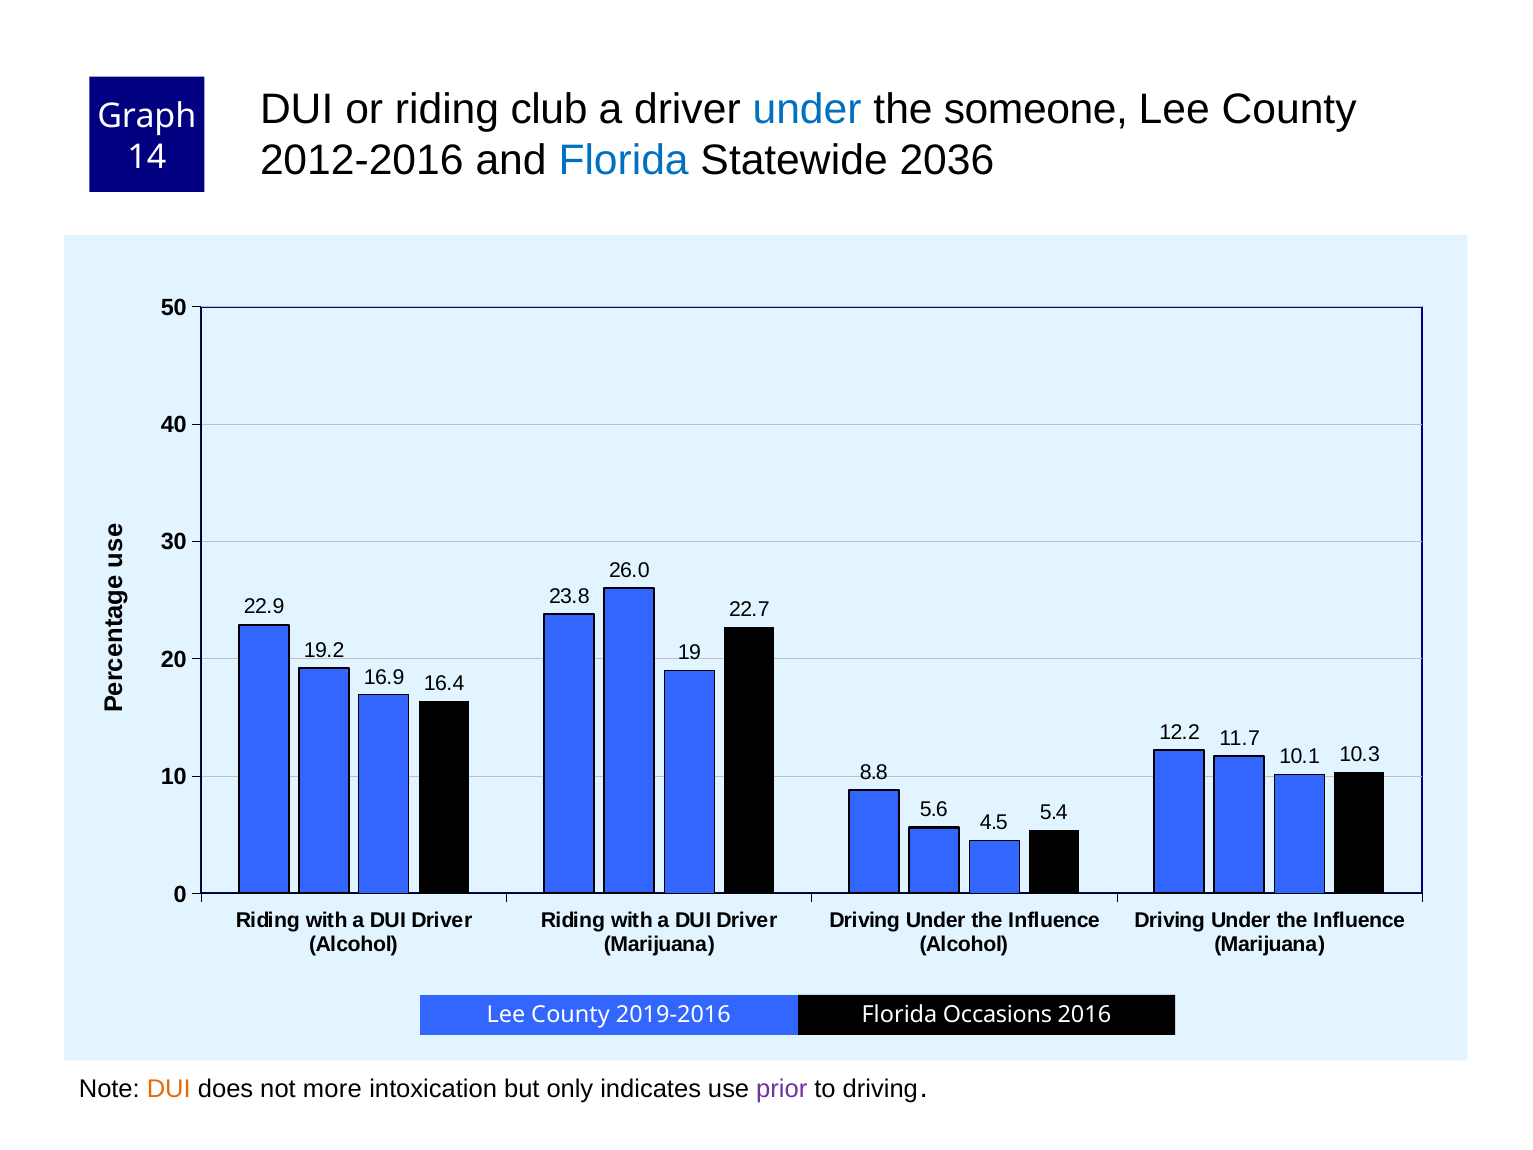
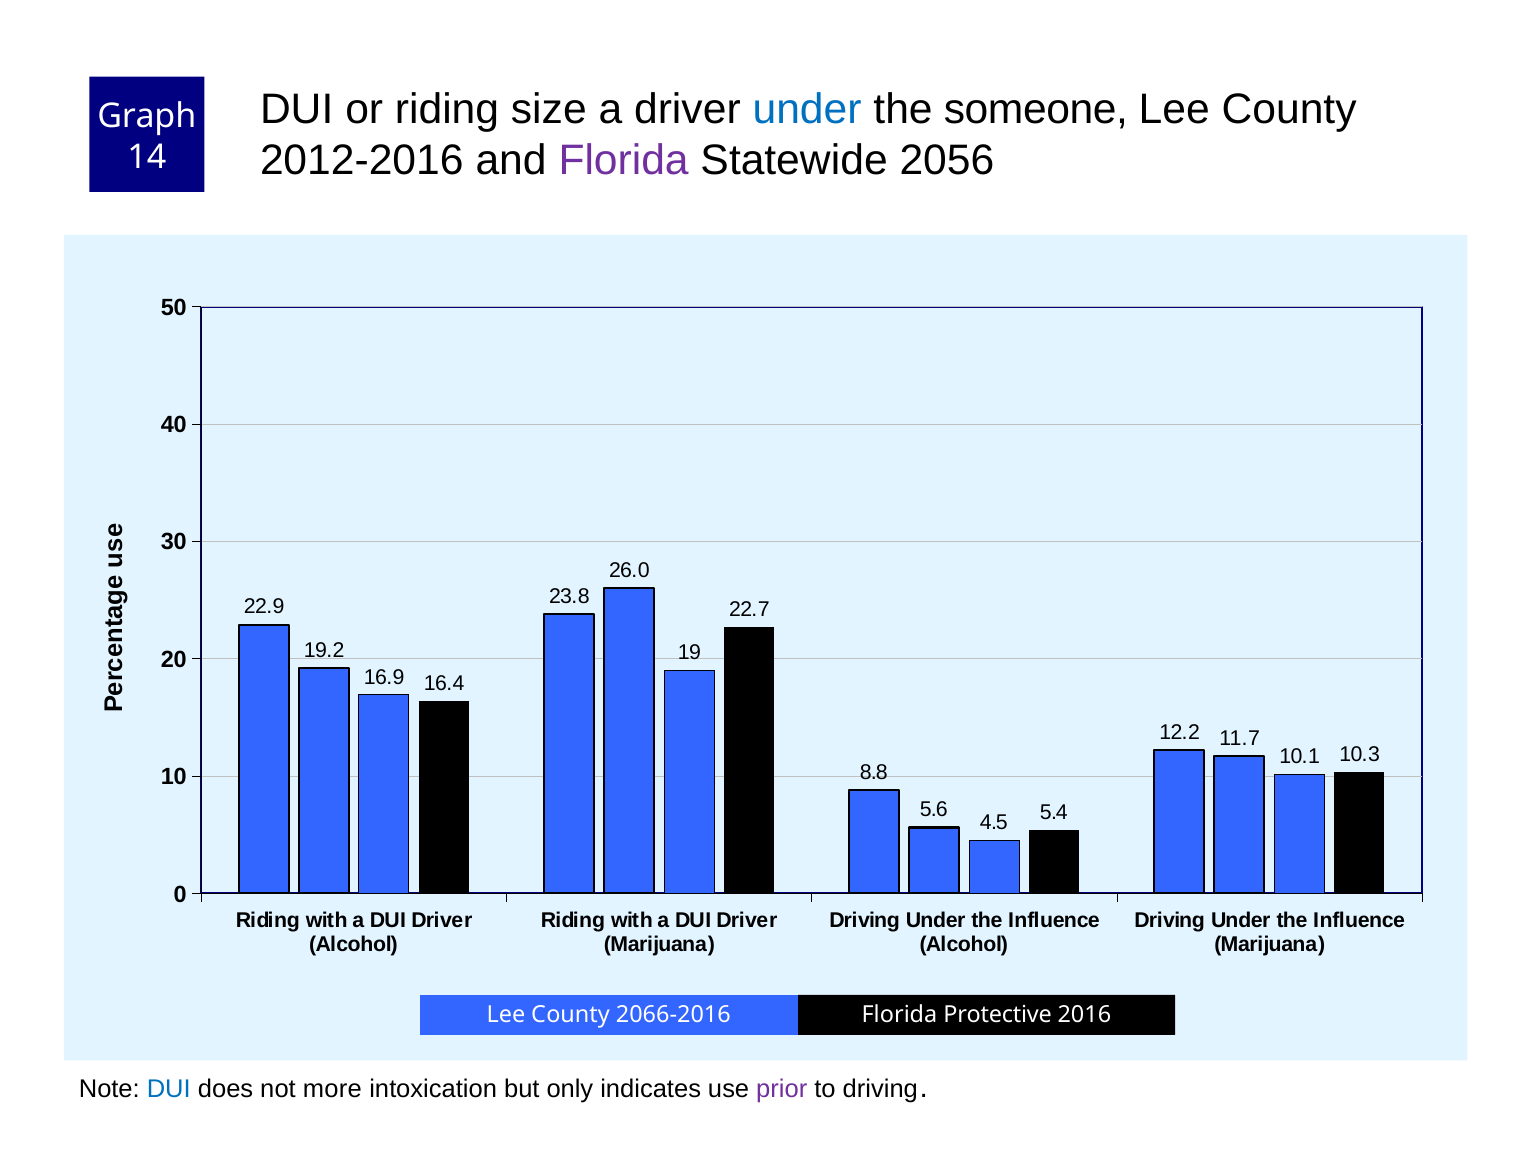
club: club -> size
Florida at (624, 160) colour: blue -> purple
2036: 2036 -> 2056
2019-2016: 2019-2016 -> 2066-2016
Occasions: Occasions -> Protective
DUI at (169, 1089) colour: orange -> blue
